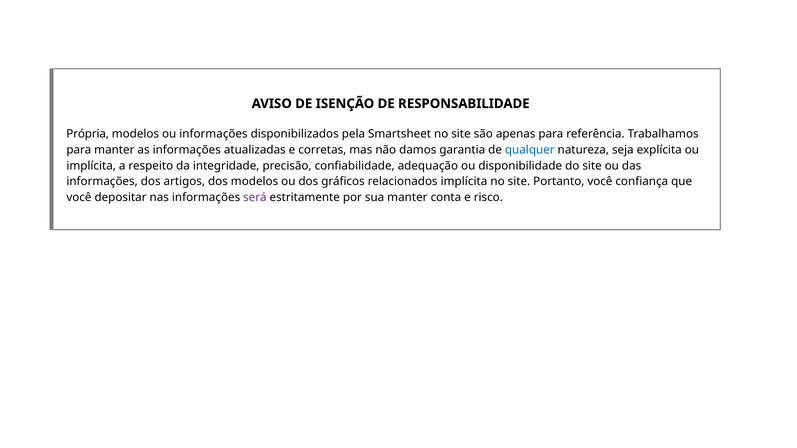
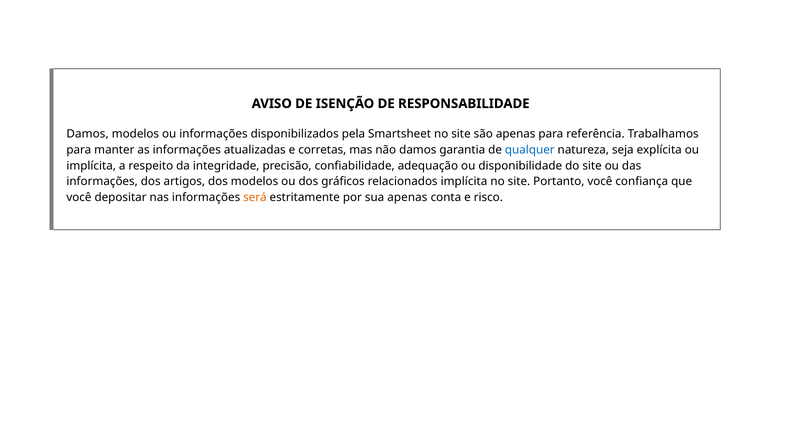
Própria at (88, 134): Própria -> Damos
será colour: purple -> orange
sua manter: manter -> apenas
